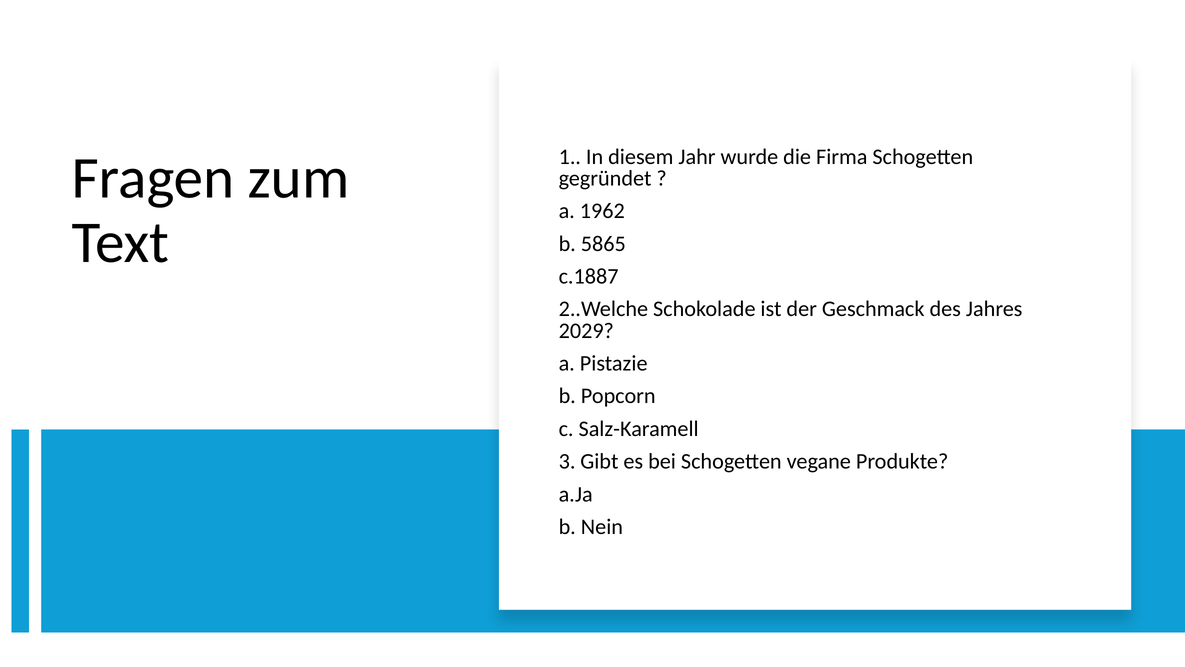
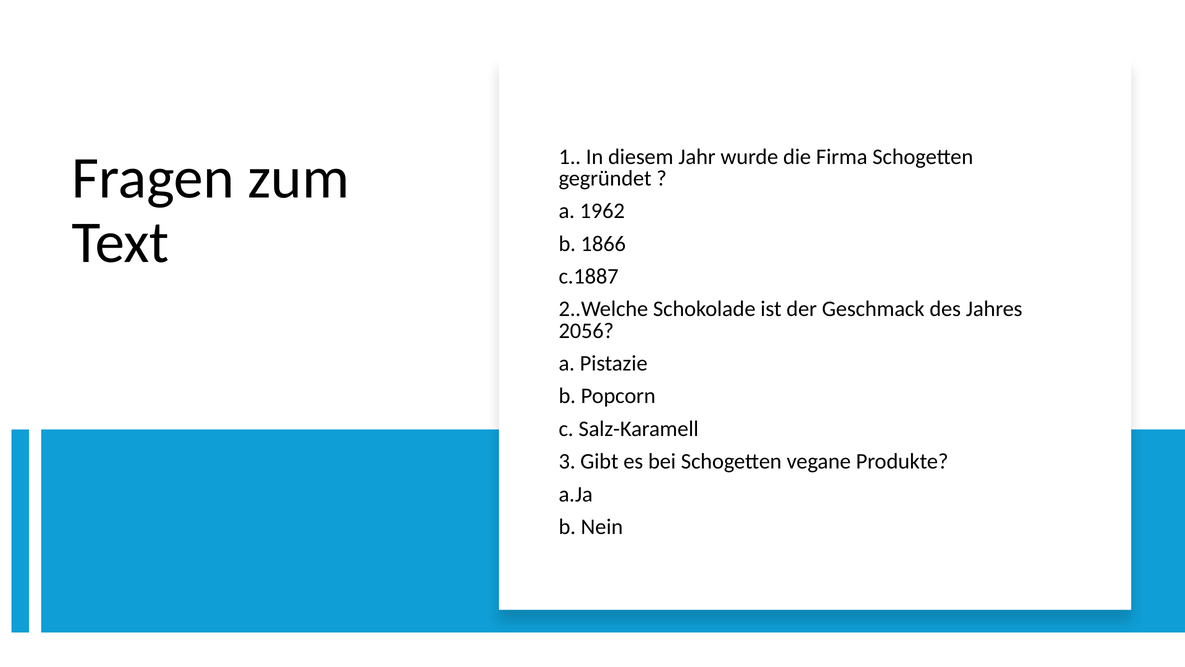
5865: 5865 -> 1866
2029: 2029 -> 2056
